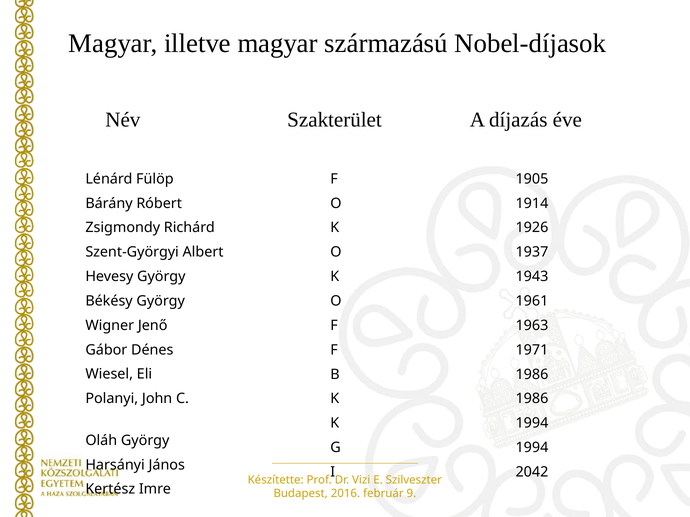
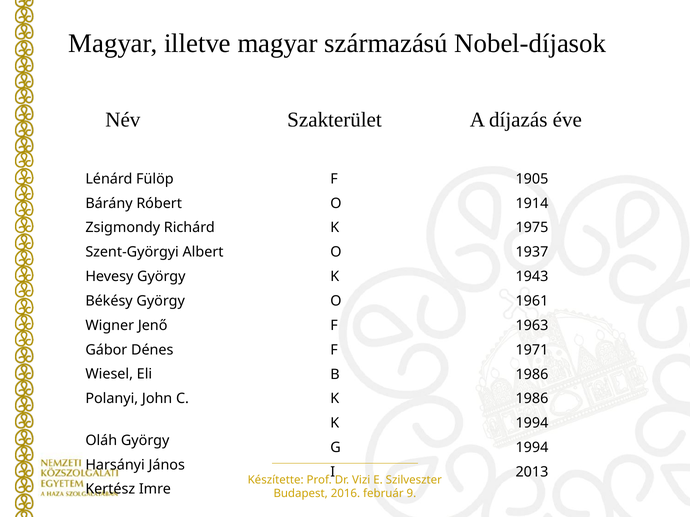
1926: 1926 -> 1975
2042: 2042 -> 2013
